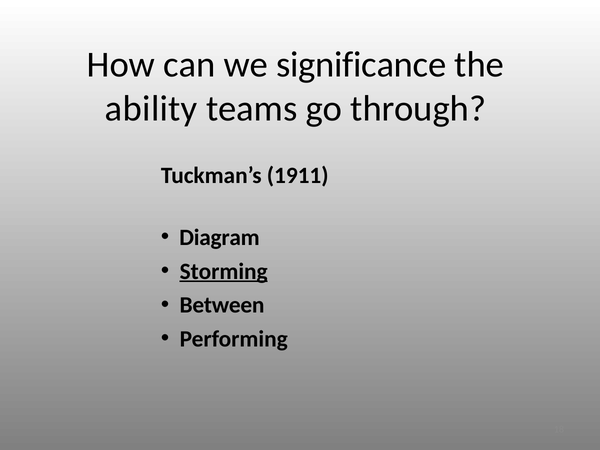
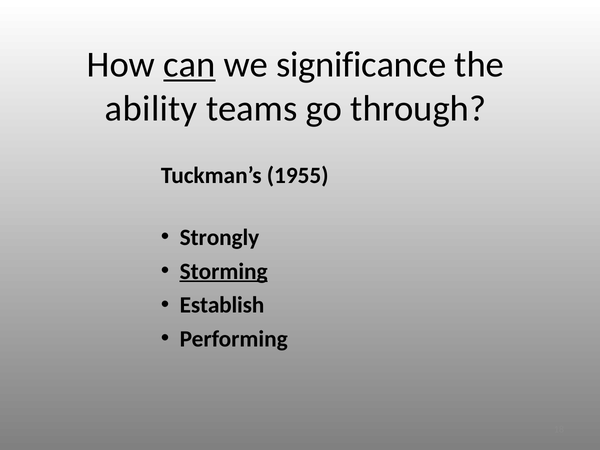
can underline: none -> present
1911: 1911 -> 1955
Diagram: Diagram -> Strongly
Between: Between -> Establish
